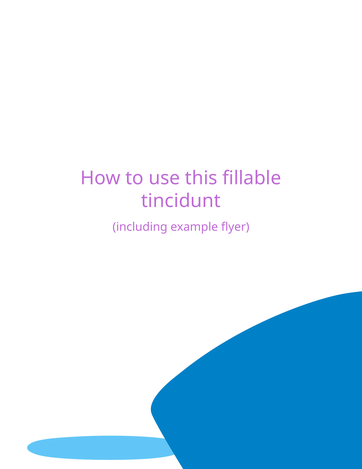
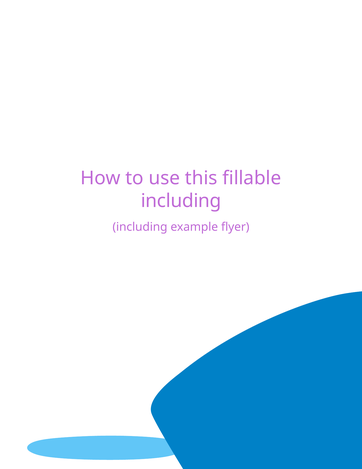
tincidunt at (181, 201): tincidunt -> including
